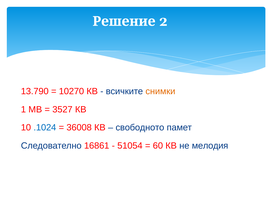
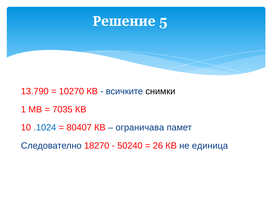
2: 2 -> 5
снимки colour: orange -> black
3527: 3527 -> 7035
36008: 36008 -> 80407
свободното: свободното -> ограничава
16861: 16861 -> 18270
51054: 51054 -> 50240
60: 60 -> 26
мелодия: мелодия -> единица
